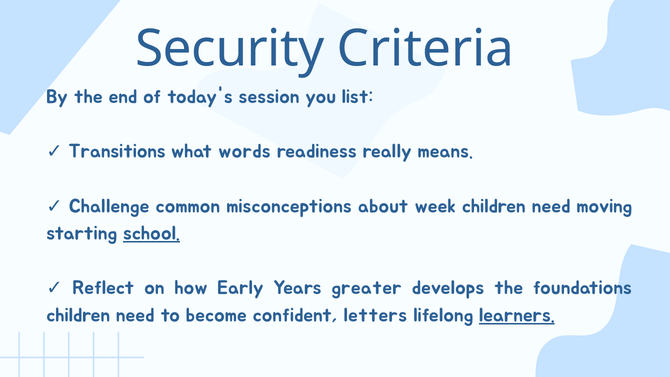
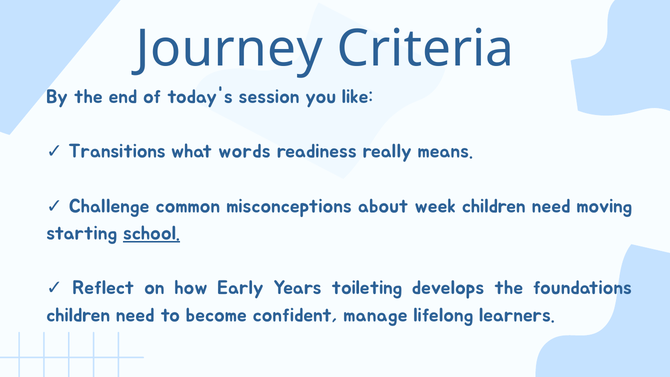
Security: Security -> Journey
list: list -> like
greater: greater -> toileting
letters: letters -> manage
learners underline: present -> none
